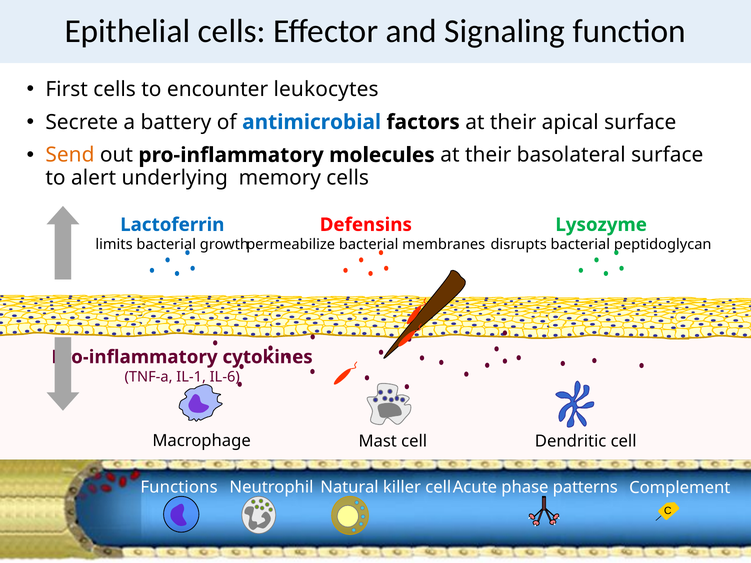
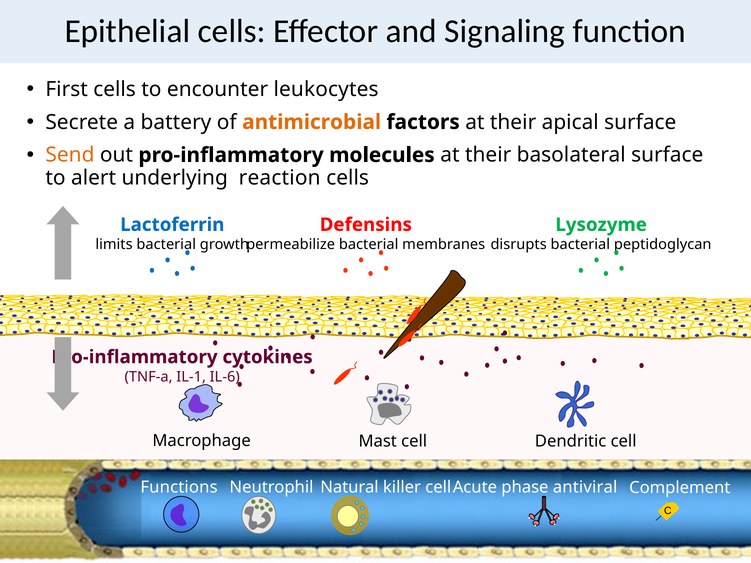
antimicrobial colour: blue -> orange
memory: memory -> reaction
patterns: patterns -> antiviral
